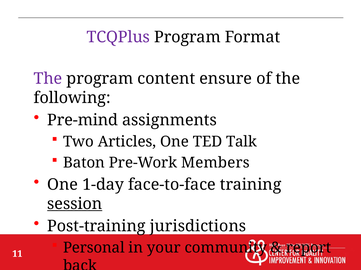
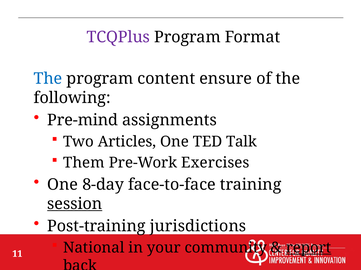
The at (48, 79) colour: purple -> blue
Baton: Baton -> Them
Members: Members -> Exercises
1-day: 1-day -> 8-day
Personal: Personal -> National
report underline: none -> present
